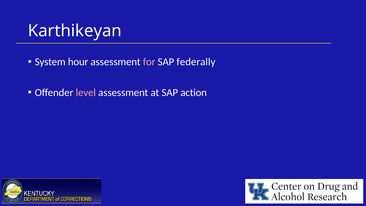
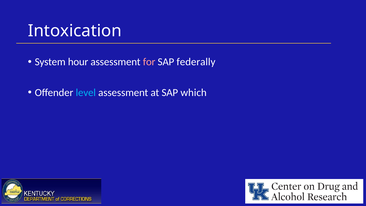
Karthikeyan: Karthikeyan -> Intoxication
level colour: pink -> light blue
action: action -> which
